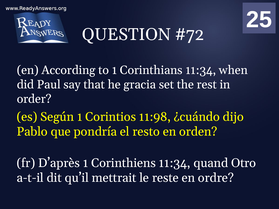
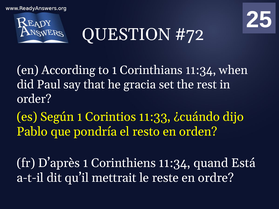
11:98: 11:98 -> 11:33
Otro: Otro -> Está
